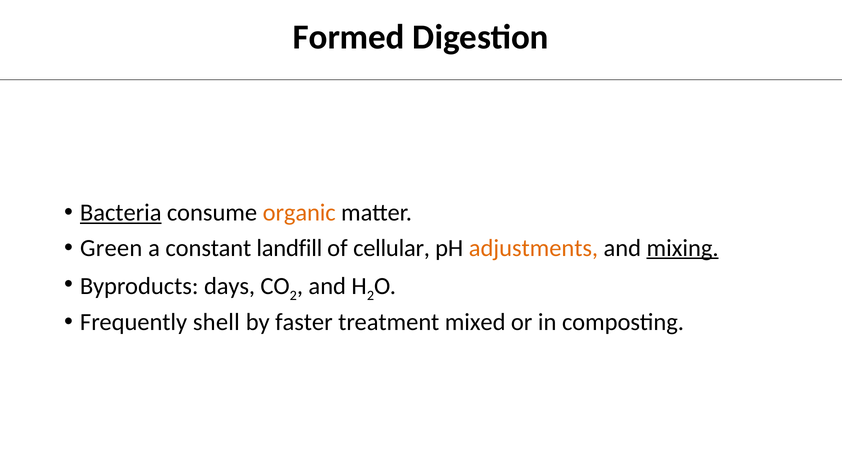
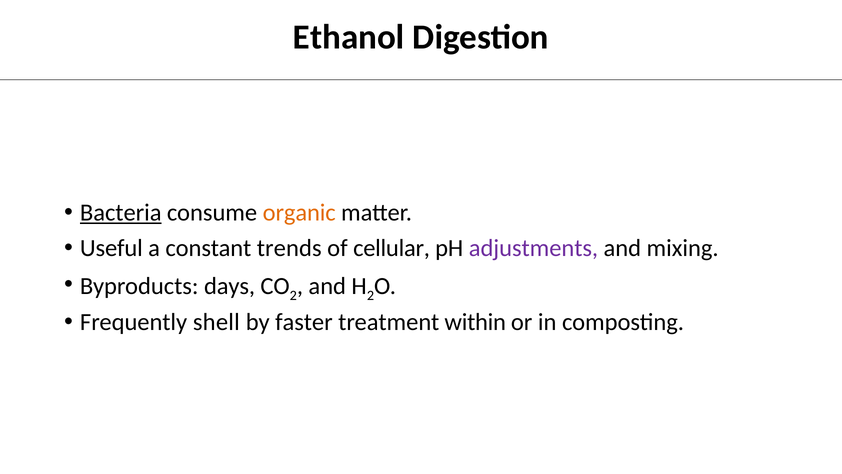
Formed: Formed -> Ethanol
Green: Green -> Useful
landfill: landfill -> trends
adjustments colour: orange -> purple
mixing underline: present -> none
mixed: mixed -> within
